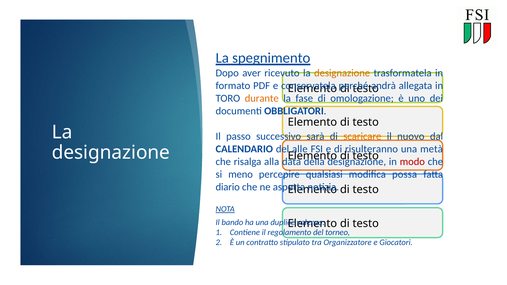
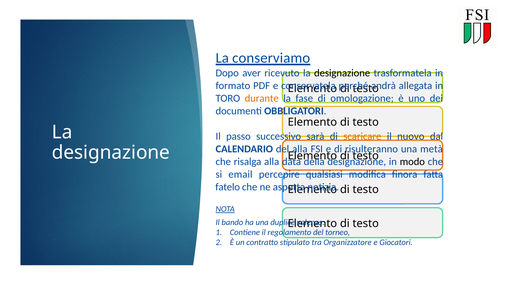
spegnimento: spegnimento -> conserviamo
designazione at (342, 73) colour: orange -> black
del alle: alle -> alla
modo colour: red -> black
meno: meno -> email
possa: possa -> finora
diario: diario -> fatelo
